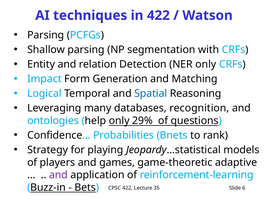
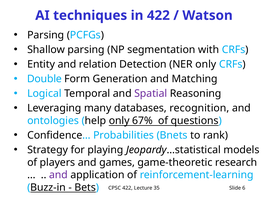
Impact: Impact -> Double
Spatial colour: blue -> purple
29%: 29% -> 67%
adaptive: adaptive -> research
